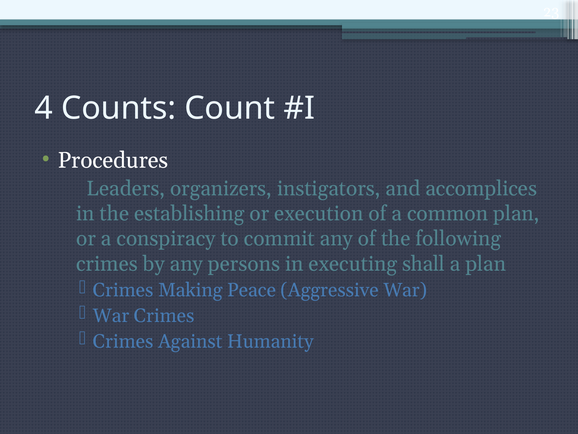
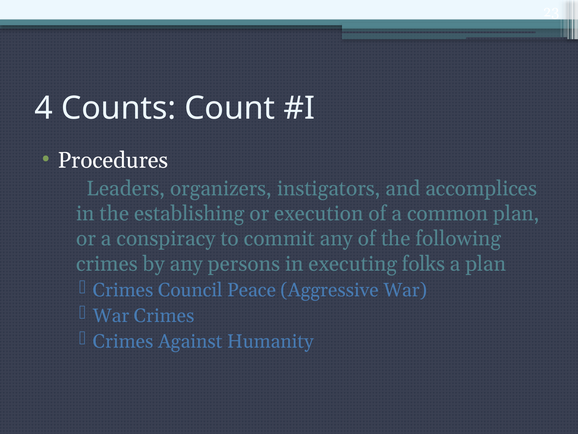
shall: shall -> folks
Making: Making -> Council
